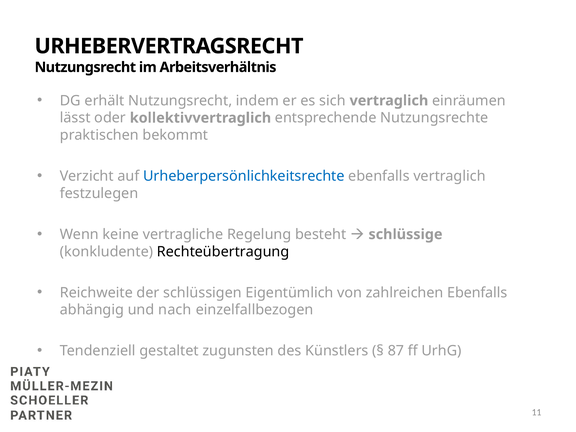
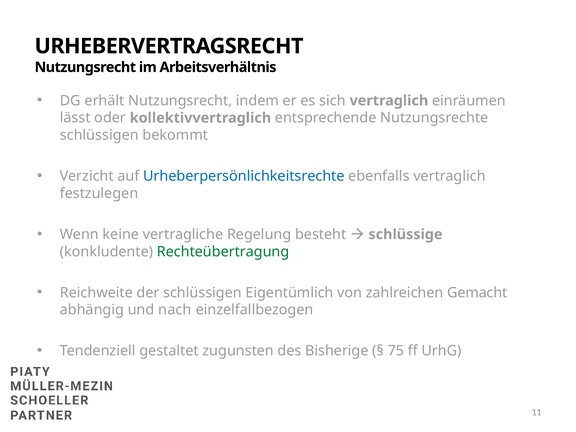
praktischen at (99, 135): praktischen -> schlüssigen
Rechteübertragung colour: black -> green
zahlreichen Ebenfalls: Ebenfalls -> Gemacht
Künstlers: Künstlers -> Bisherige
87: 87 -> 75
